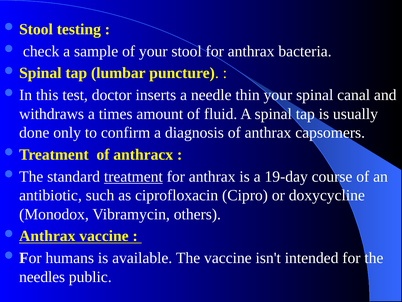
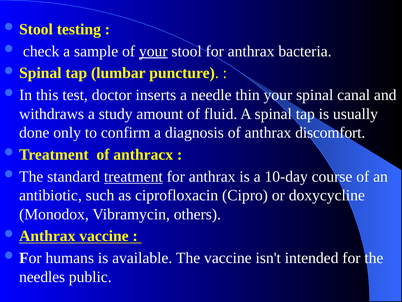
your at (153, 51) underline: none -> present
times: times -> study
capsomers: capsomers -> discomfort
19-day: 19-day -> 10-day
